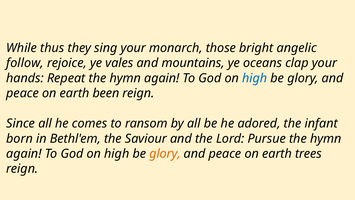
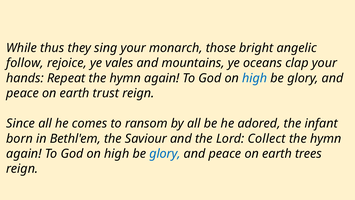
been: been -> trust
Pursue: Pursue -> Collect
glory at (165, 153) colour: orange -> blue
